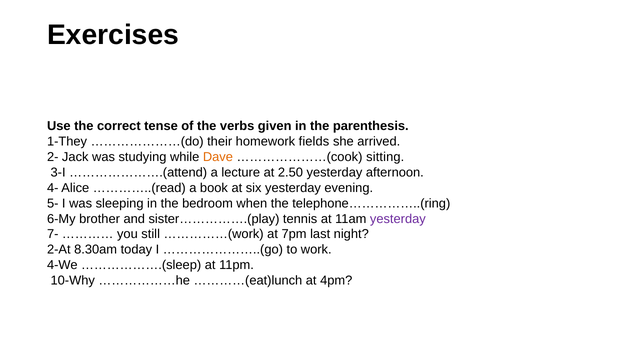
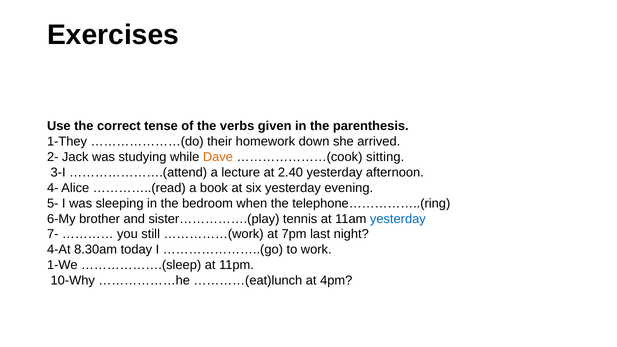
fields: fields -> down
2.50: 2.50 -> 2.40
yesterday at (398, 219) colour: purple -> blue
2-At: 2-At -> 4-At
4-We: 4-We -> 1-We
